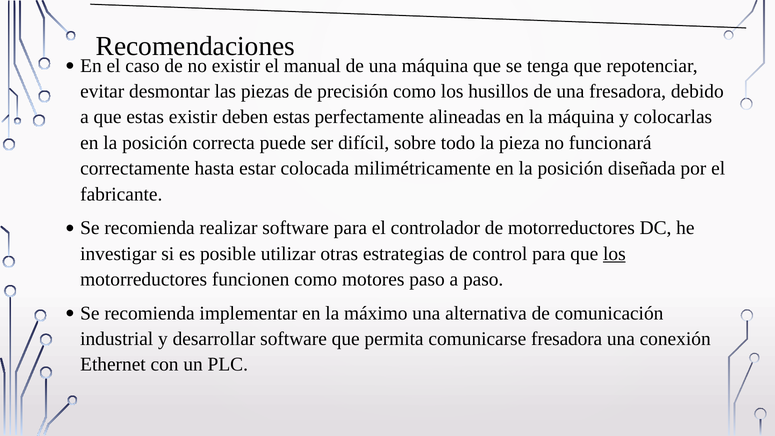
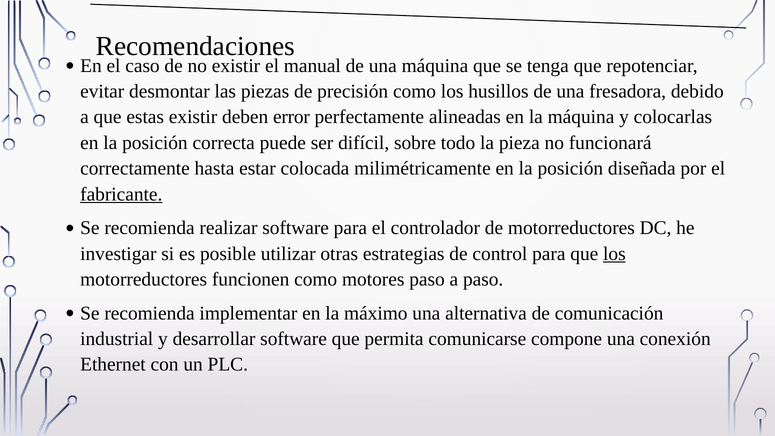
deben estas: estas -> error
fabricante underline: none -> present
comunicarse fresadora: fresadora -> compone
